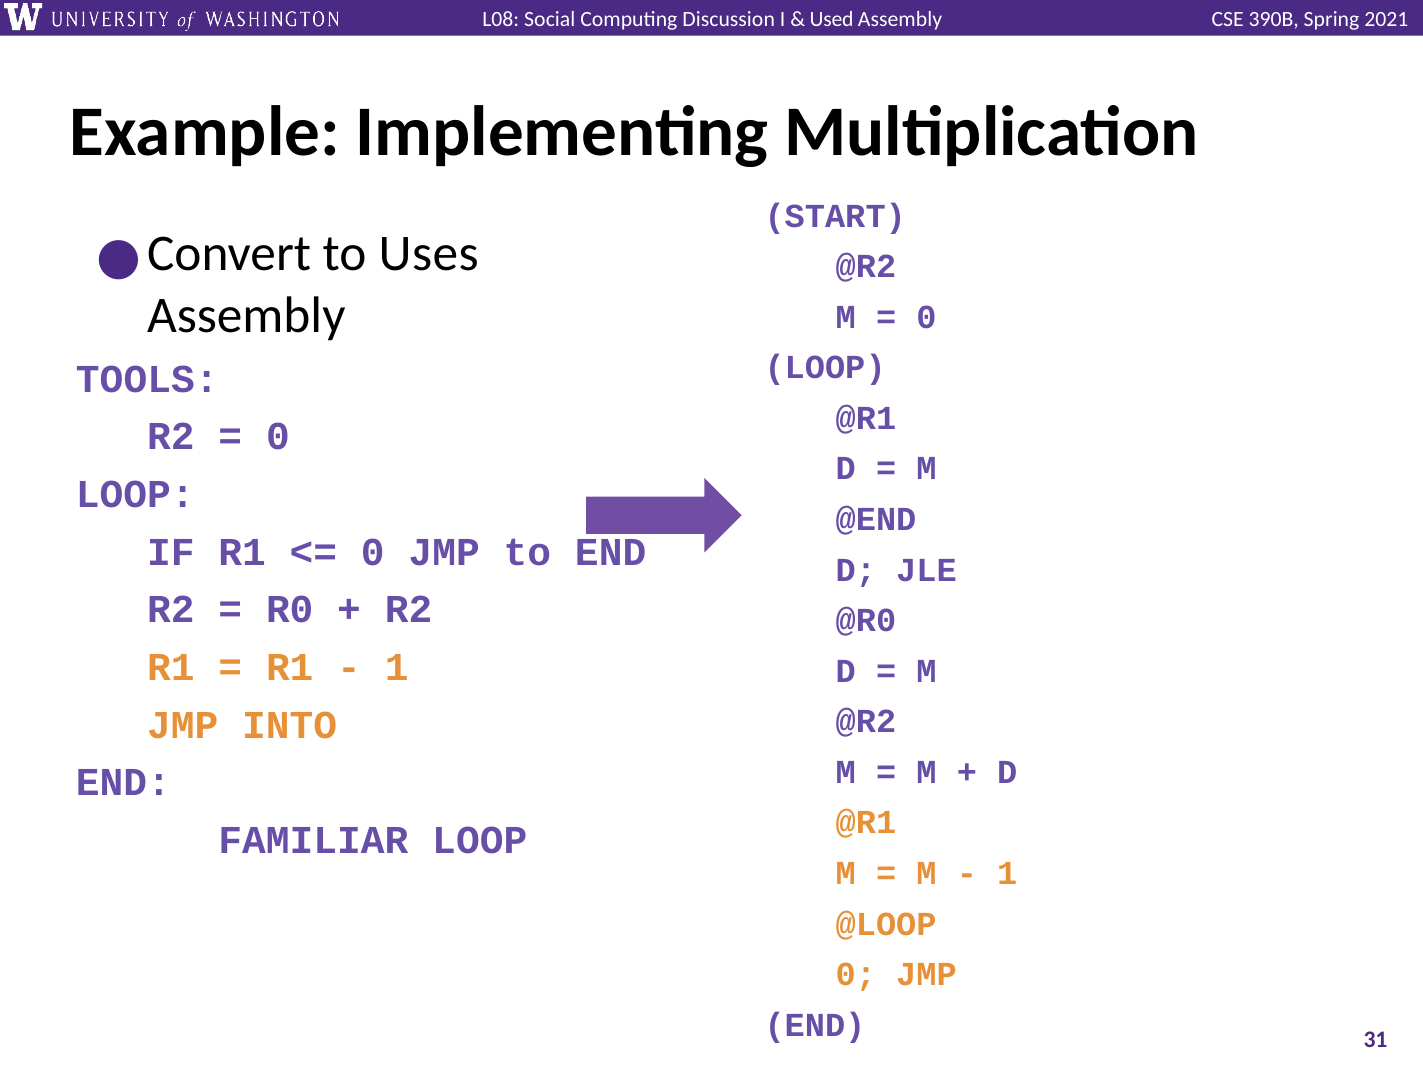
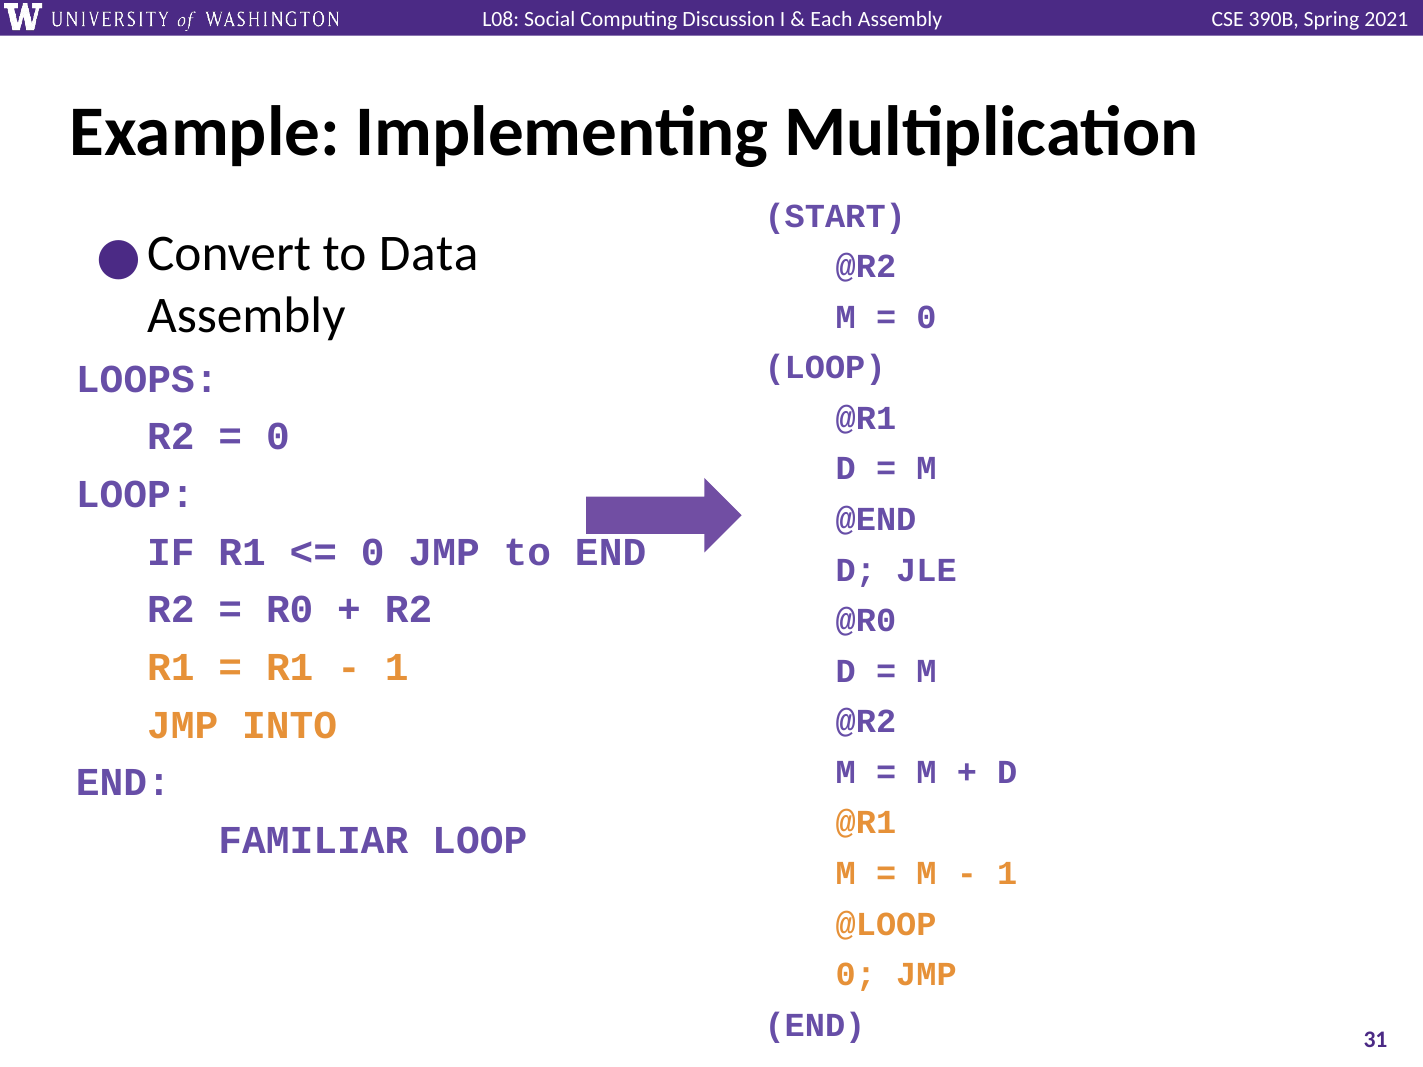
Used: Used -> Each
Uses: Uses -> Data
TOOLS: TOOLS -> LOOPS
